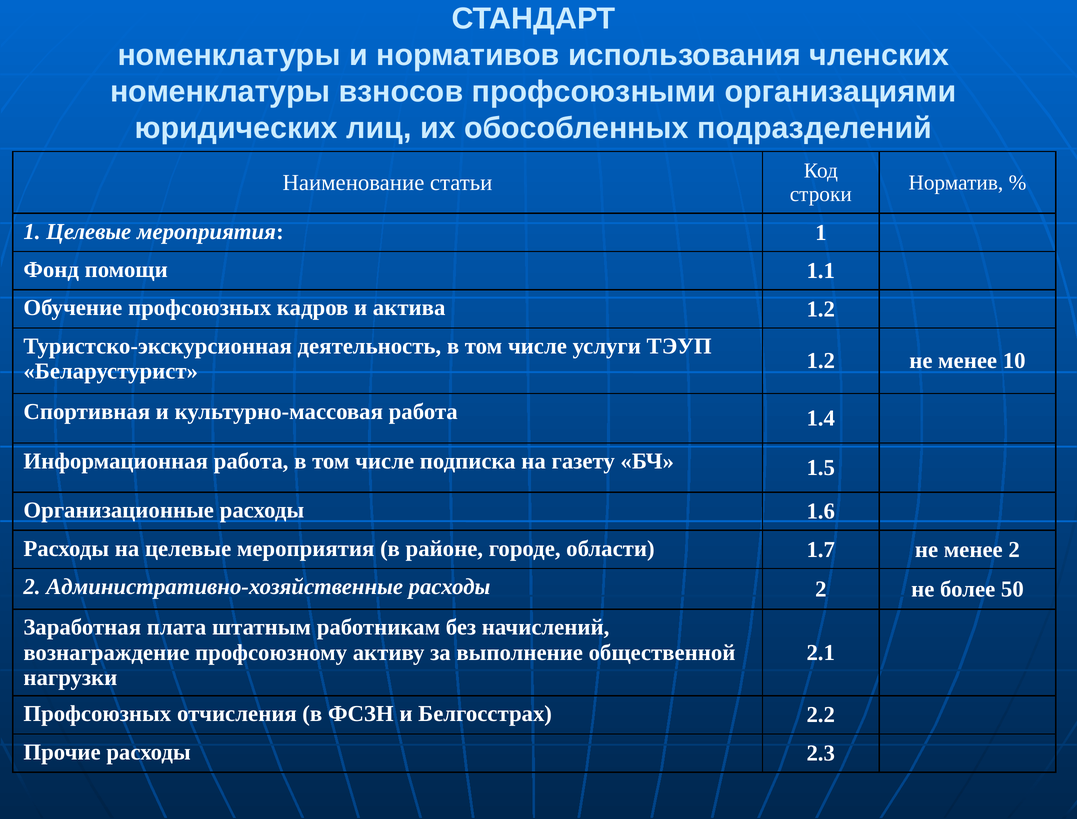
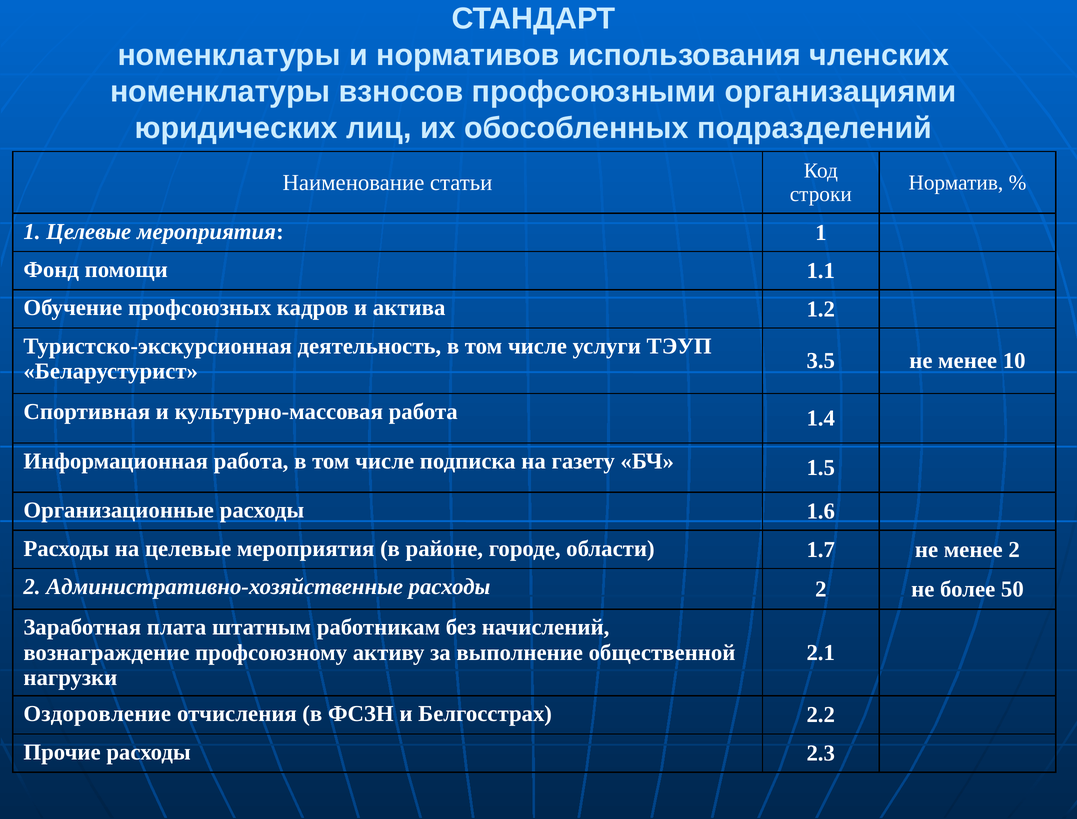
Беларустурист 1.2: 1.2 -> 3.5
Профсоюзных at (97, 713): Профсоюзных -> Оздоровление
